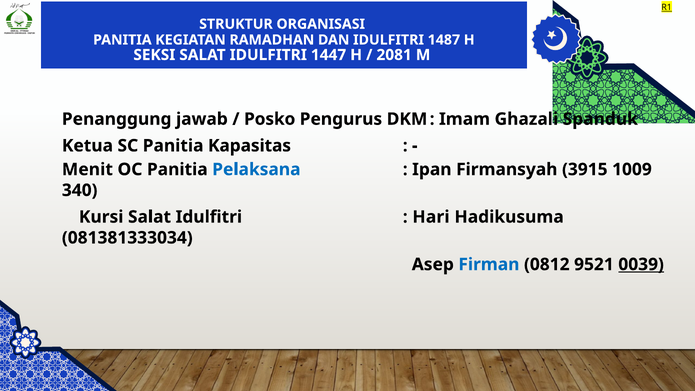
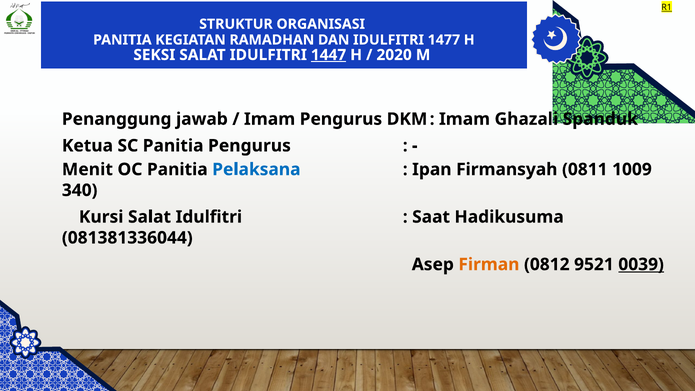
1487: 1487 -> 1477
1447 underline: none -> present
2081: 2081 -> 2020
Posko at (270, 119): Posko -> Imam
Panitia Kapasitas: Kapasitas -> Pengurus
3915: 3915 -> 0811
Hari: Hari -> Saat
081381333034: 081381333034 -> 081381336044
Firman colour: blue -> orange
